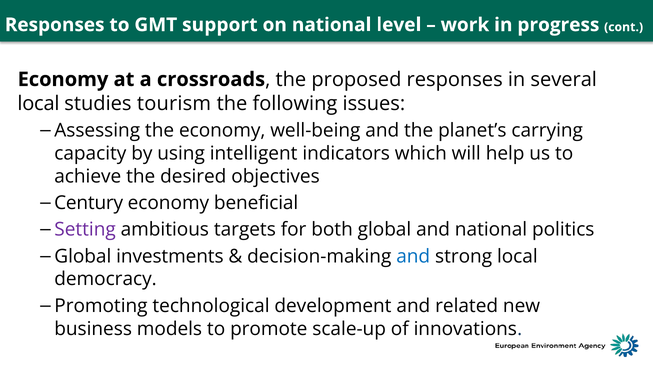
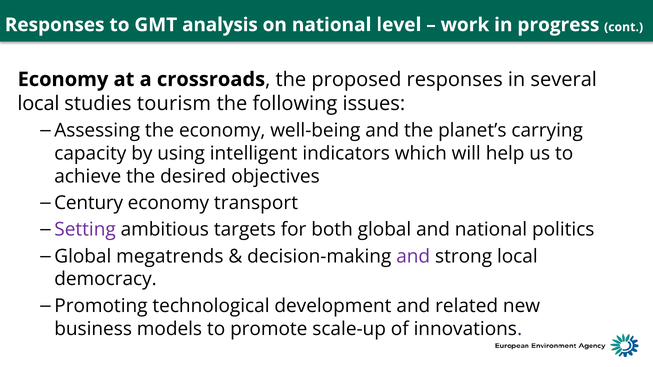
support: support -> analysis
beneficial: beneficial -> transport
investments: investments -> megatrends
and at (413, 257) colour: blue -> purple
